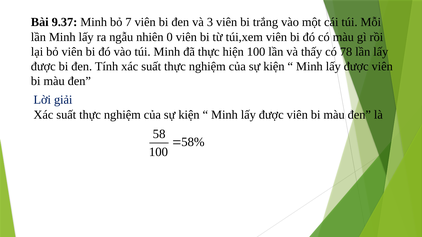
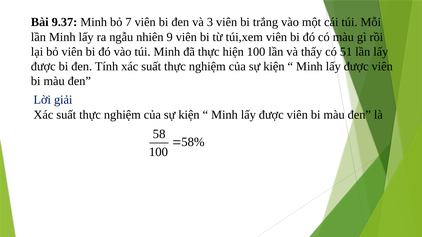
0: 0 -> 9
78: 78 -> 51
